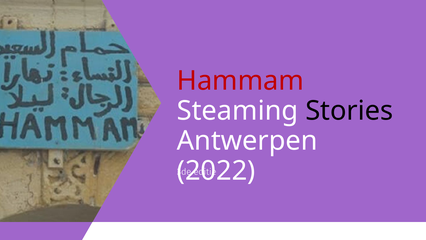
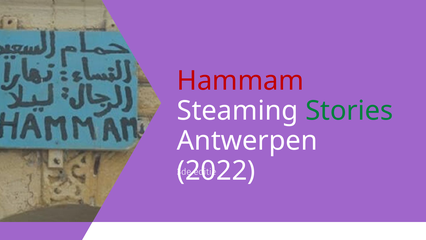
Stories colour: black -> green
